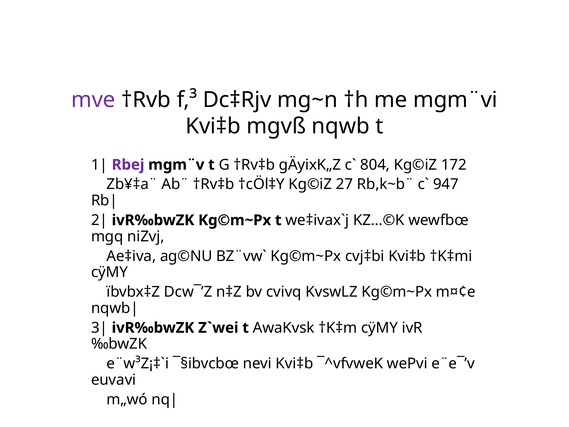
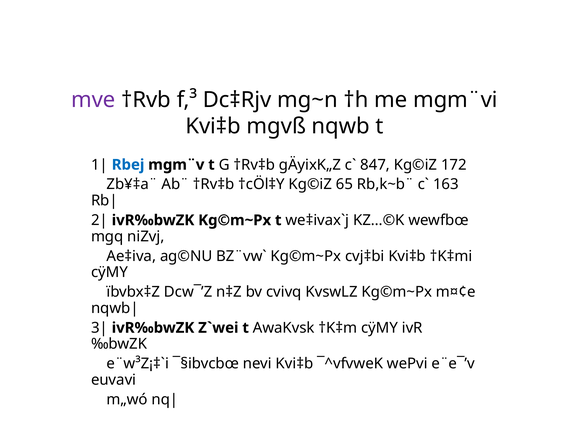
Rbej colour: purple -> blue
804: 804 -> 847
27: 27 -> 65
947: 947 -> 163
